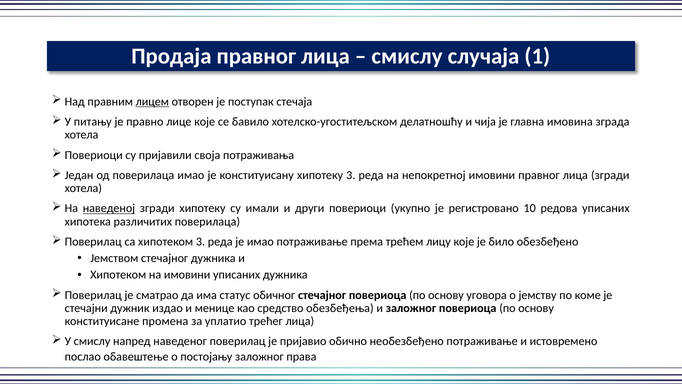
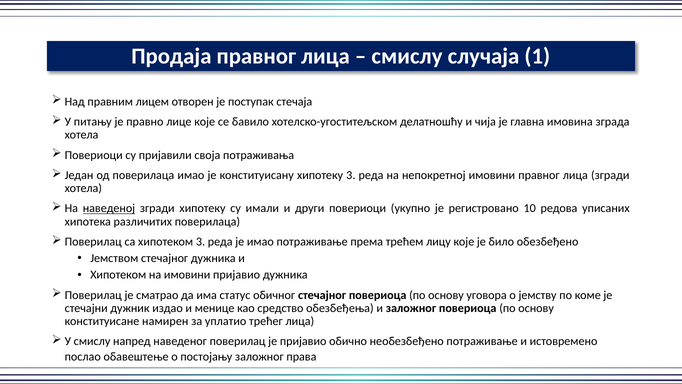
лицем underline: present -> none
имовини уписаних: уписаних -> пријавио
промена: промена -> намирен
